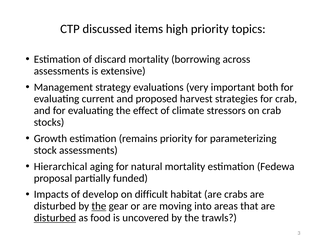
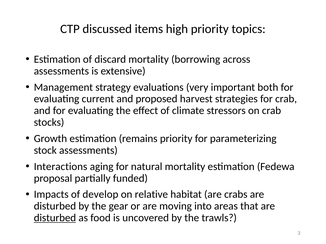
Hierarchical: Hierarchical -> Interactions
difficult: difficult -> relative
the at (99, 207) underline: present -> none
